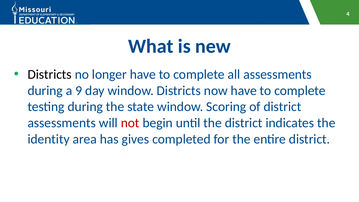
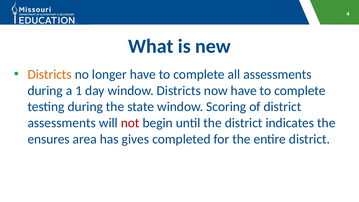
Districts at (50, 74) colour: black -> orange
9: 9 -> 1
identity: identity -> ensures
